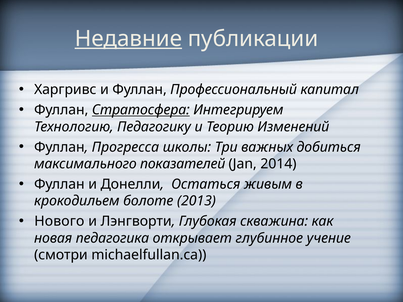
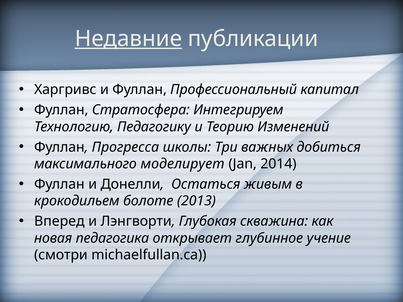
Стратосфера underline: present -> none
показателей: показателей -> моделирует
Нового: Нового -> Вперед
